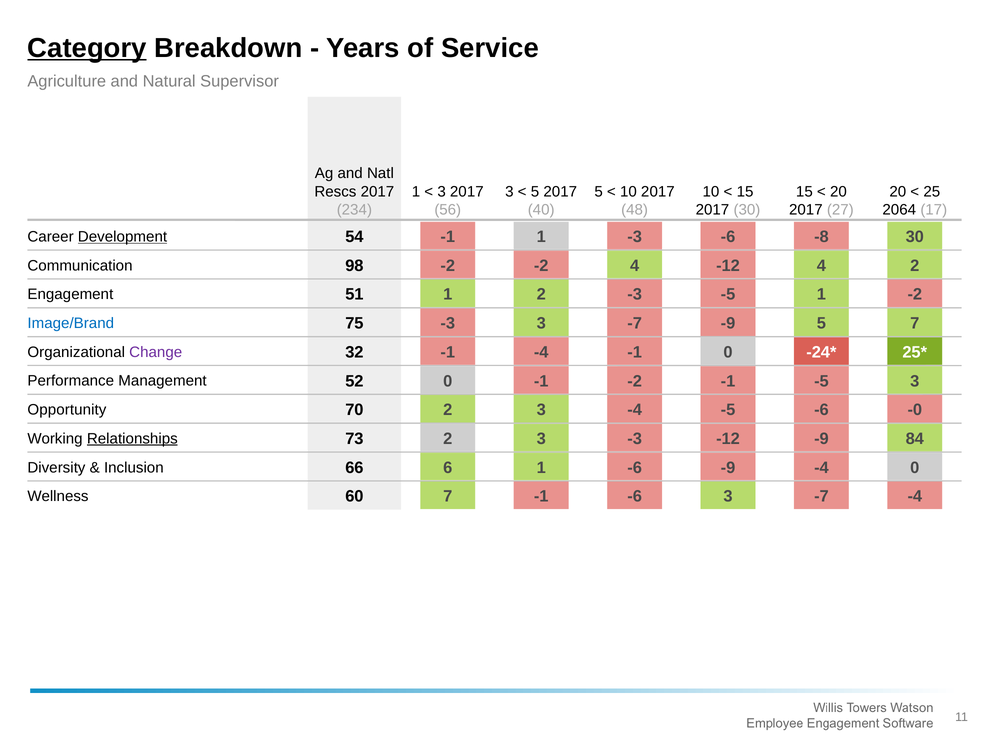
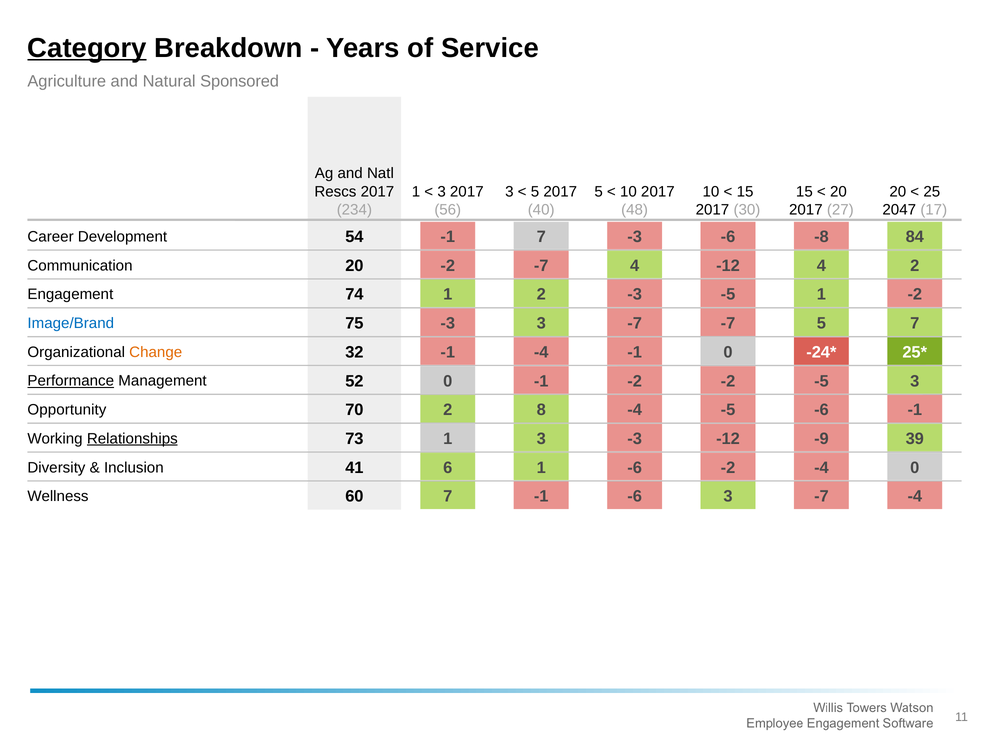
Supervisor: Supervisor -> Sponsored
2064: 2064 -> 2047
Development underline: present -> none
-1 1: 1 -> 7
-8 30: 30 -> 84
Communication 98: 98 -> 20
-2 -2: -2 -> -7
51: 51 -> 74
-7 -9: -9 -> -7
Change colour: purple -> orange
Performance underline: none -> present
-2 -1: -1 -> -2
70 2 3: 3 -> 8
-6 -0: -0 -> -1
73 2: 2 -> 1
84: 84 -> 39
66: 66 -> 41
-6 -9: -9 -> -2
